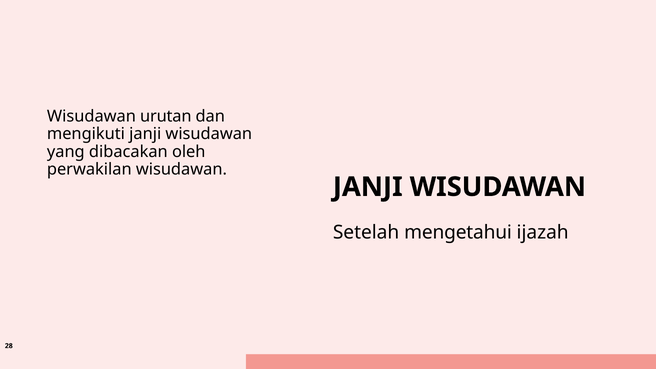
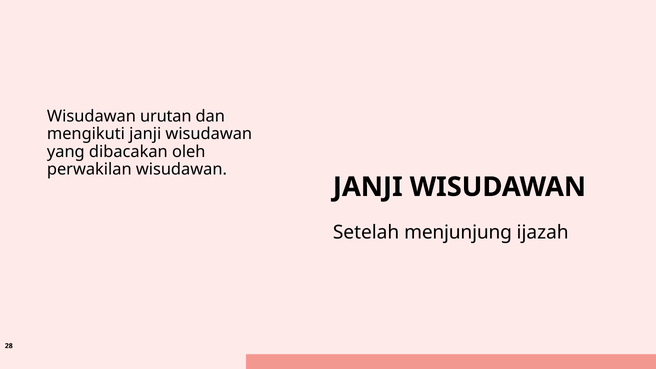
mengetahui: mengetahui -> menjunjung
